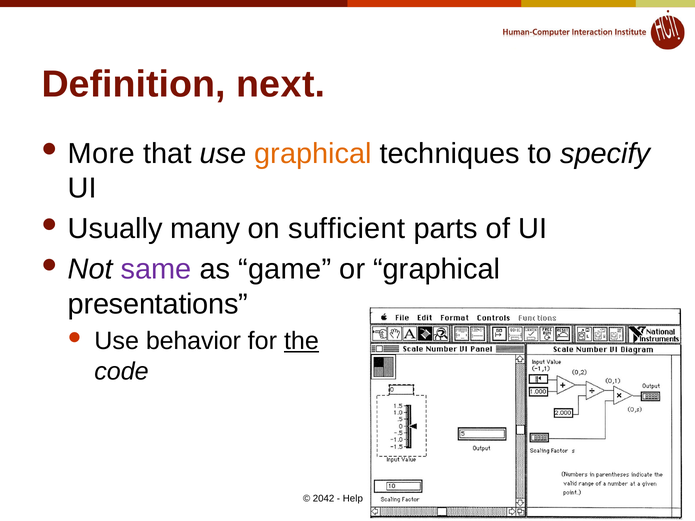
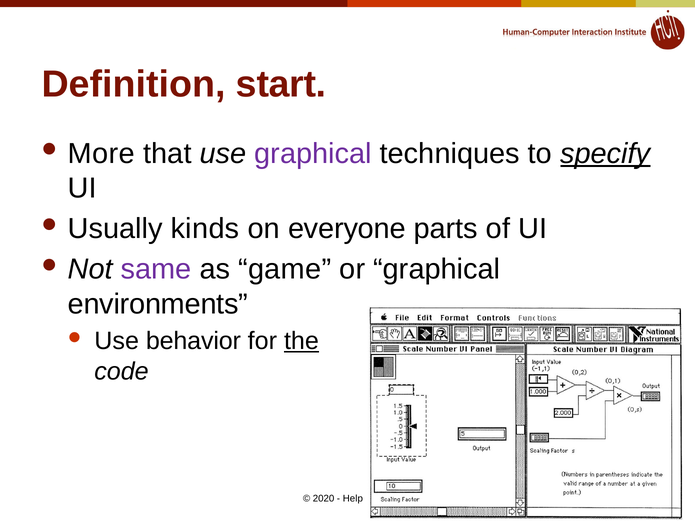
next: next -> start
graphical at (313, 154) colour: orange -> purple
specify underline: none -> present
many: many -> kinds
sufficient: sufficient -> everyone
presentations: presentations -> environments
2042: 2042 -> 2020
